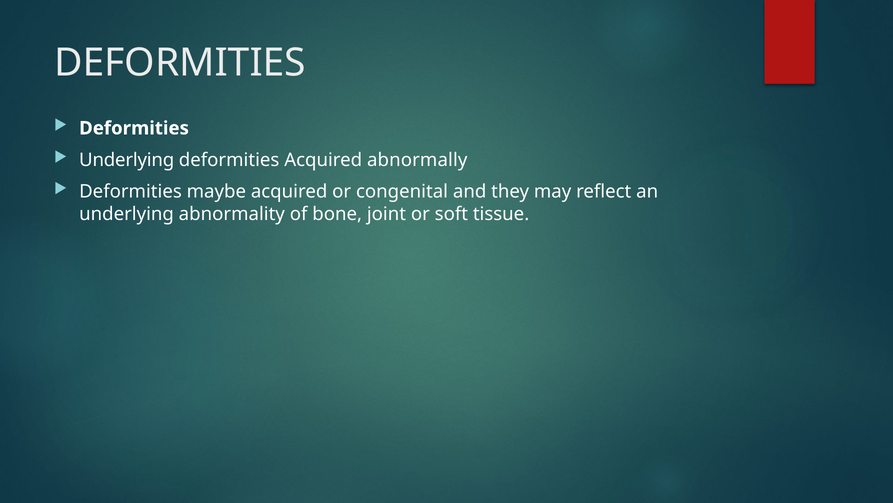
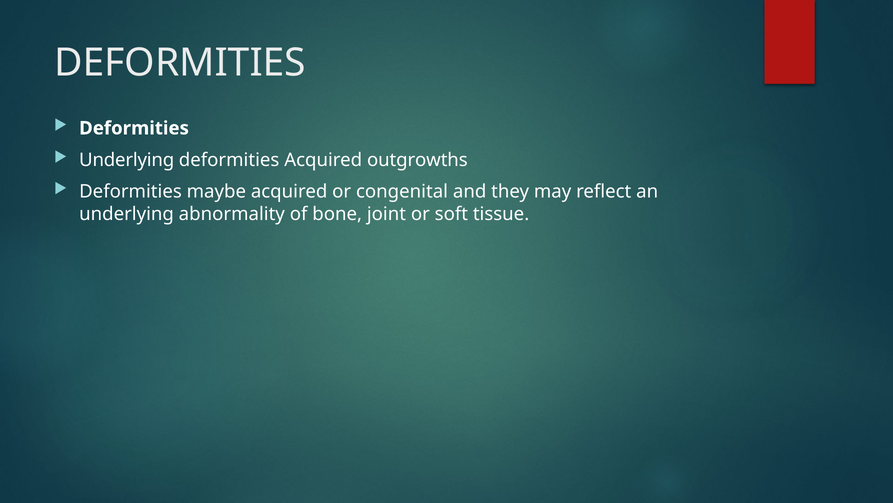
abnormally: abnormally -> outgrowths
